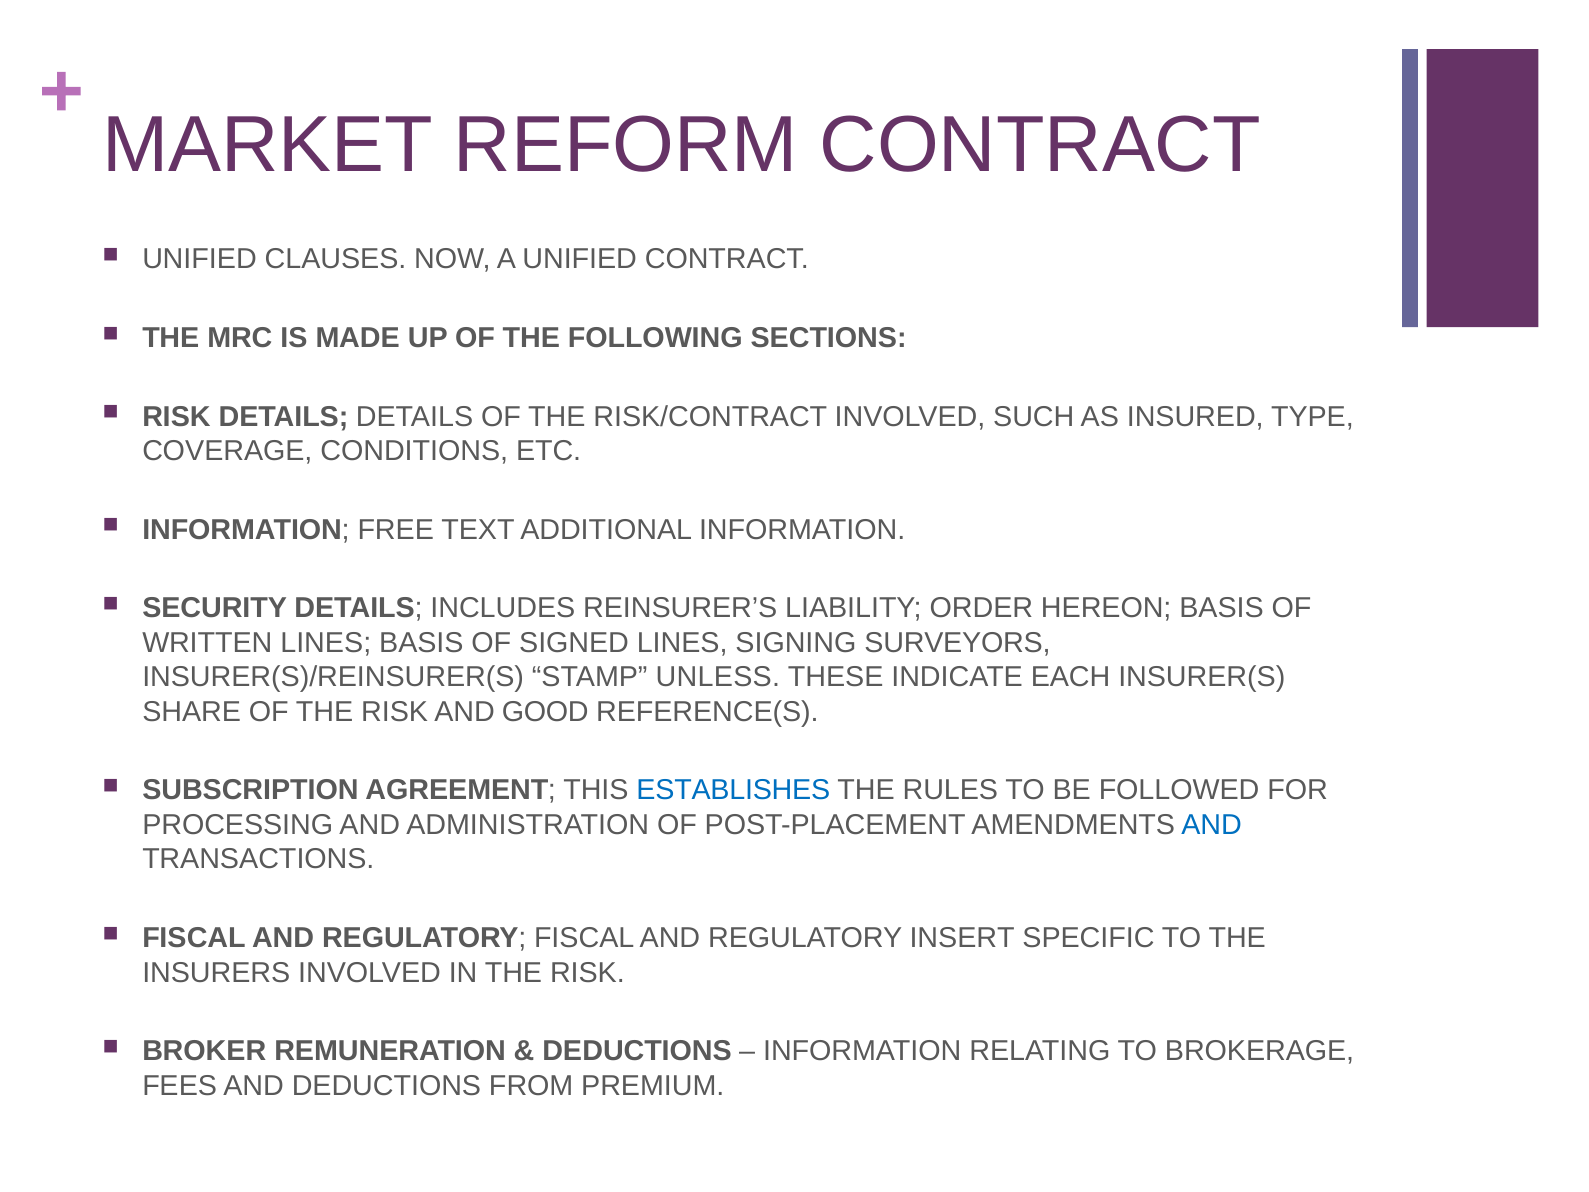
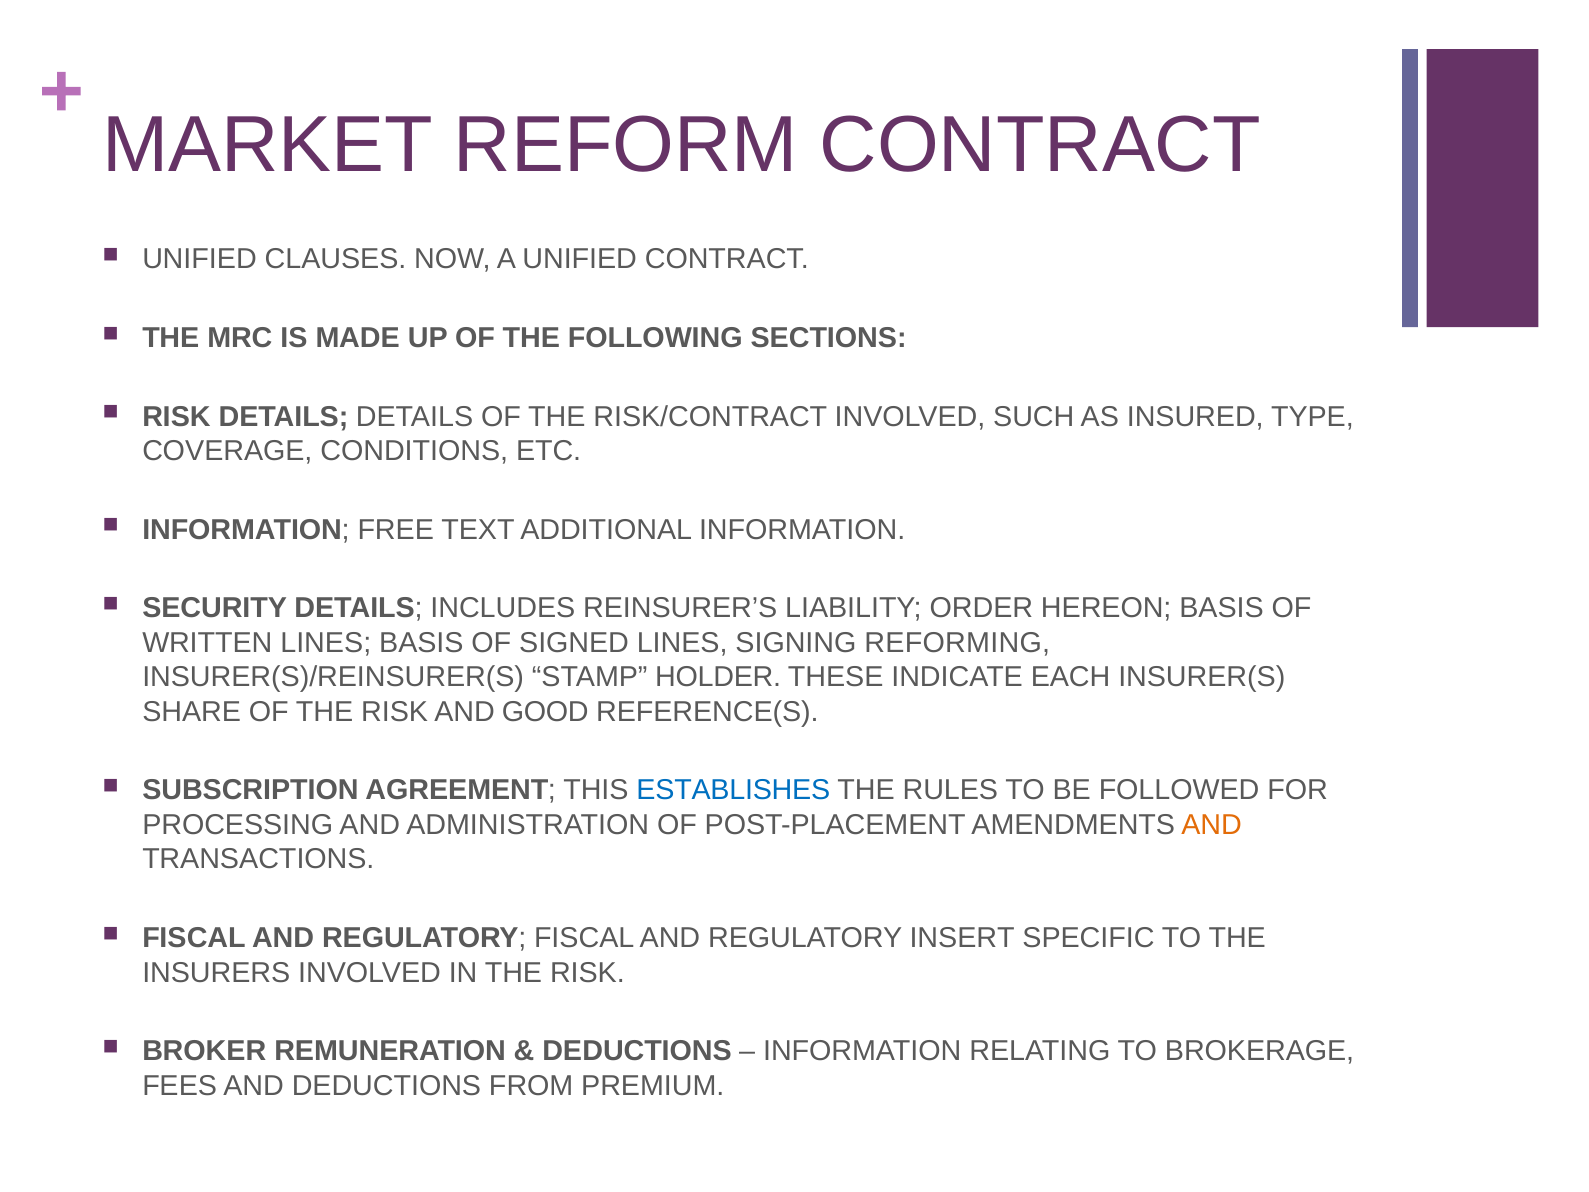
SURVEYORS: SURVEYORS -> REFORMING
UNLESS: UNLESS -> HOLDER
AND at (1212, 825) colour: blue -> orange
